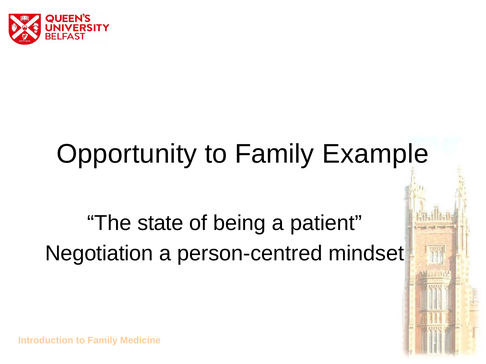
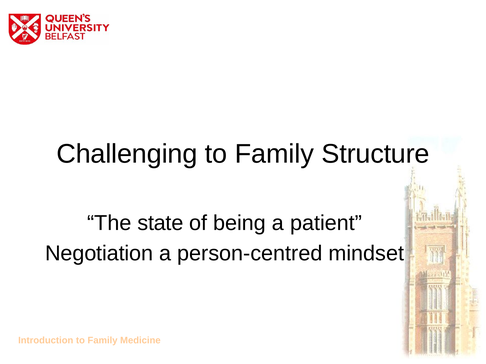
Opportunity: Opportunity -> Challenging
Example: Example -> Structure
